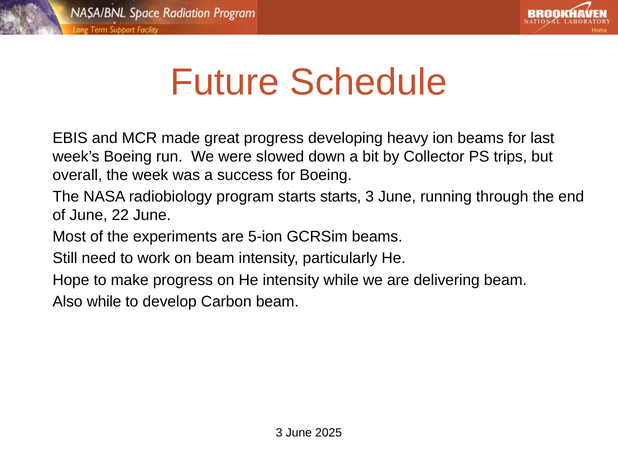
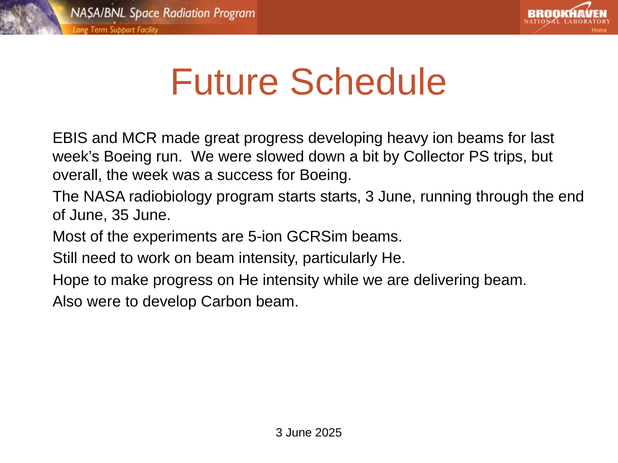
22: 22 -> 35
Also while: while -> were
